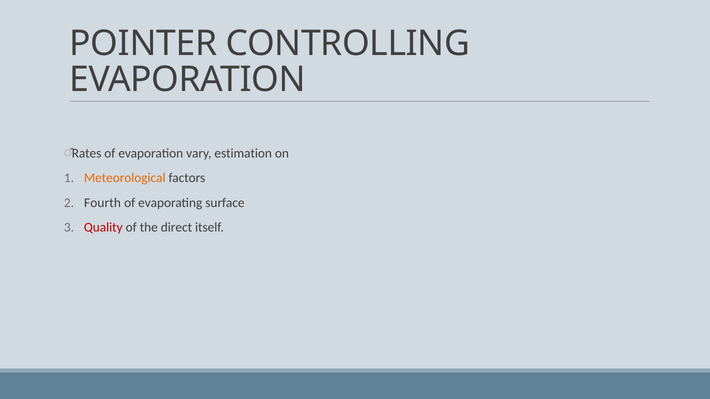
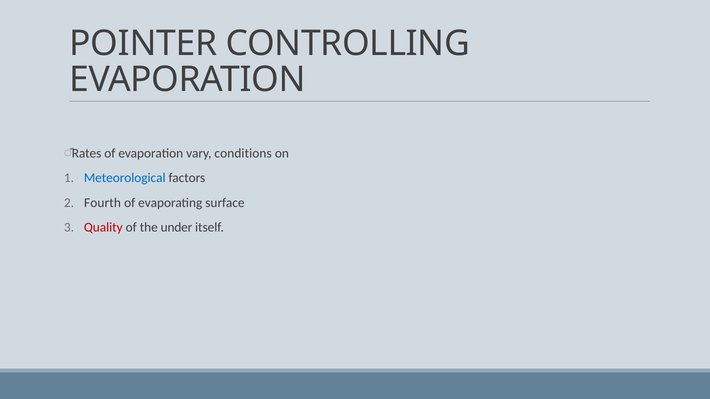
estimation: estimation -> conditions
Meteorological colour: orange -> blue
direct: direct -> under
